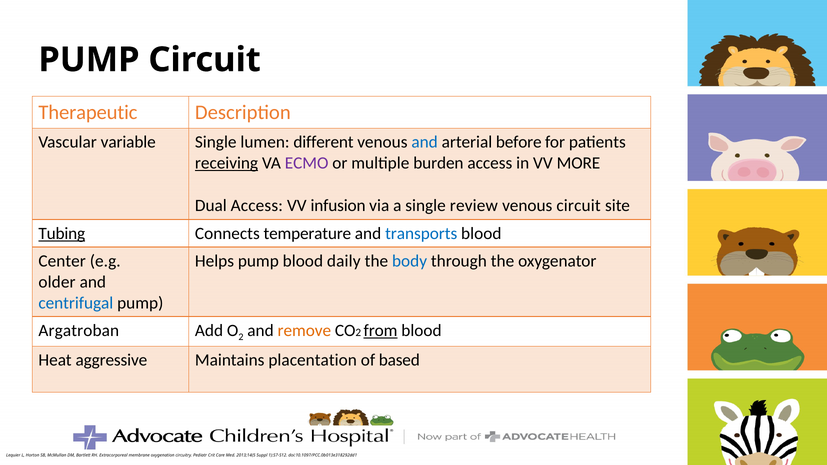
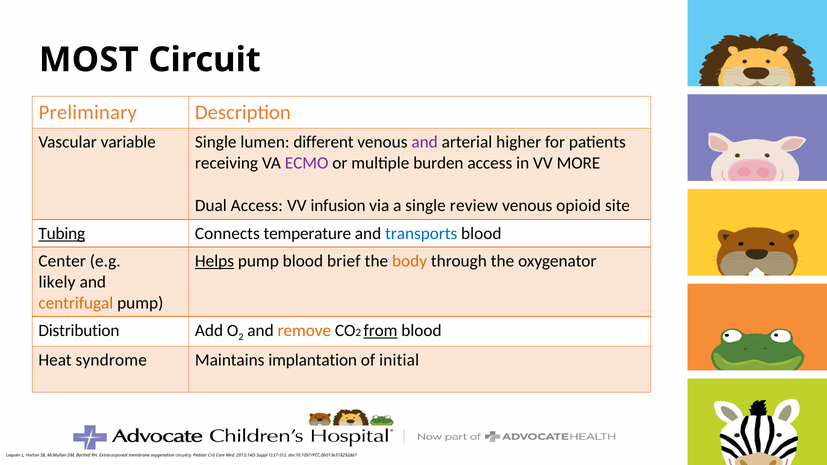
PUMP at (89, 60): PUMP -> MOST
Therapeutic: Therapeutic -> Preliminary
and at (425, 142) colour: blue -> purple
before: before -> higher
receiving underline: present -> none
venous circuit: circuit -> opioid
Helps underline: none -> present
daily: daily -> brief
body colour: blue -> orange
older: older -> likely
centrifugal colour: blue -> orange
Argatroban: Argatroban -> Distribution
aggressive: aggressive -> syndrome
placentation: placentation -> implantation
based: based -> initial
